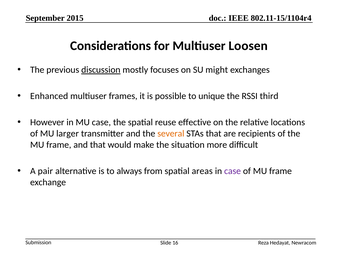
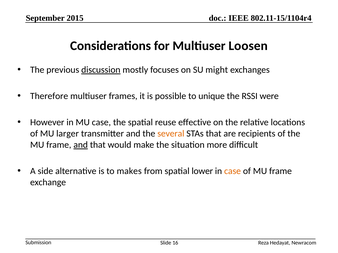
Enhanced: Enhanced -> Therefore
third: third -> were
and at (81, 145) underline: none -> present
pair: pair -> side
always: always -> makes
areas: areas -> lower
case at (233, 171) colour: purple -> orange
